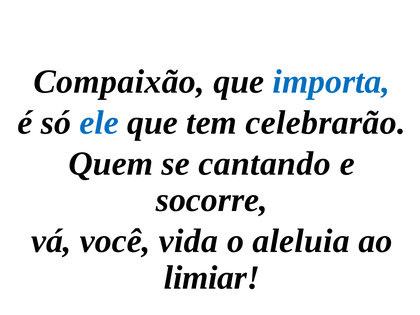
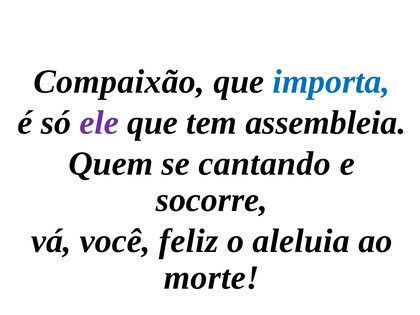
ele colour: blue -> purple
celebrarão: celebrarão -> assembleia
vida: vida -> feliz
limiar: limiar -> morte
